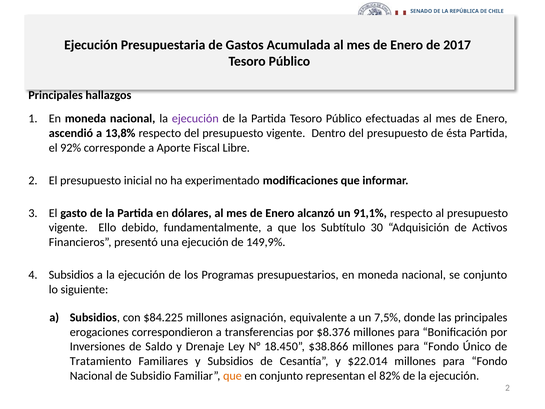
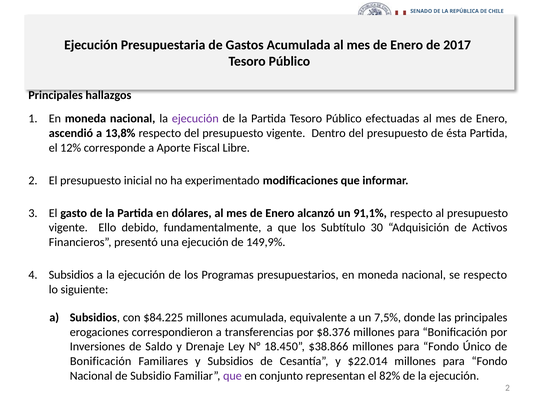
92%: 92% -> 12%
se conjunto: conjunto -> respecto
millones asignación: asignación -> acumulada
Tratamiento at (101, 361): Tratamiento -> Bonificación
que at (232, 375) colour: orange -> purple
